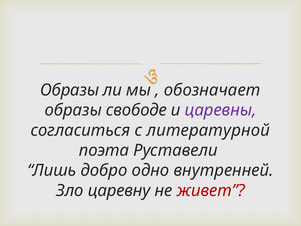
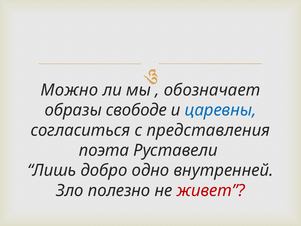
Образы at (70, 90): Образы -> Можно
царевны colour: purple -> blue
литературной: литературной -> представления
царевну: царевну -> полезно
